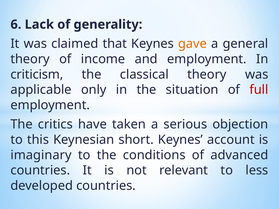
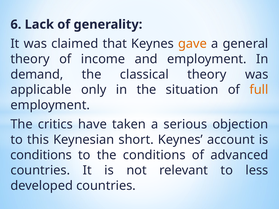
criticism: criticism -> demand
full colour: red -> orange
imaginary at (41, 155): imaginary -> conditions
